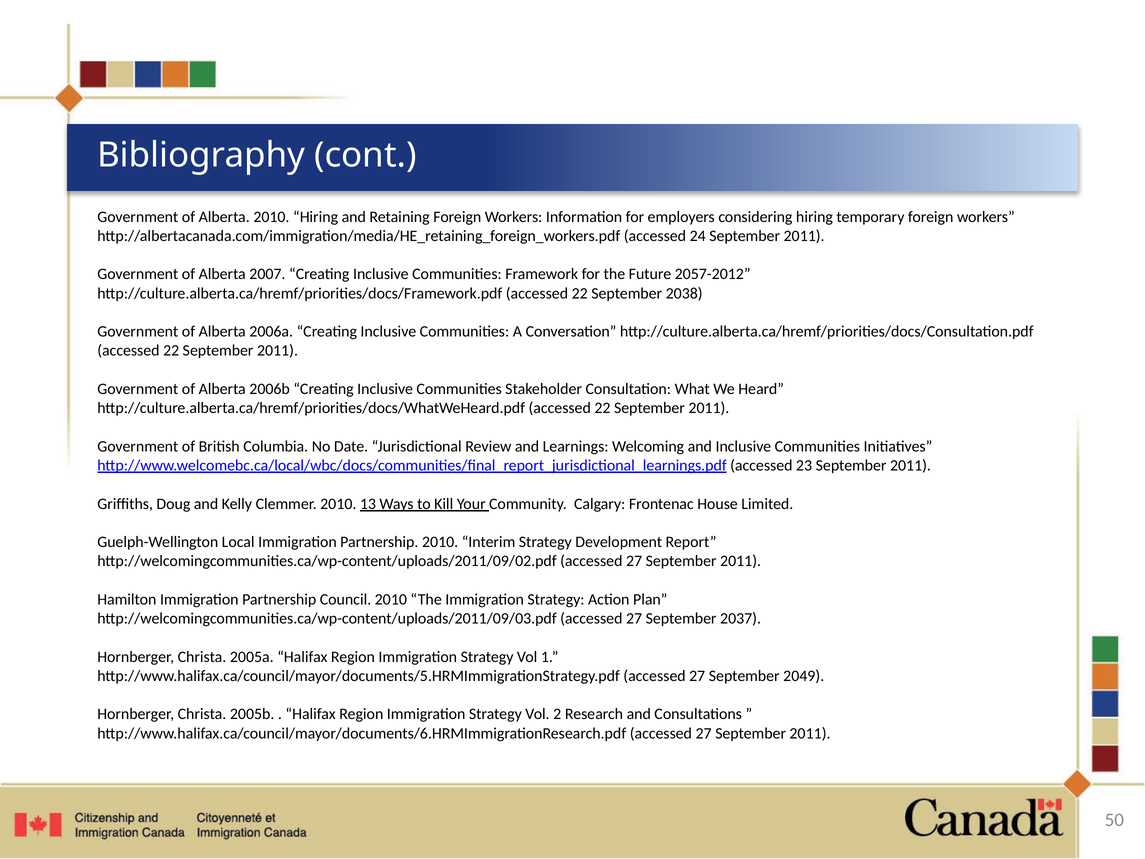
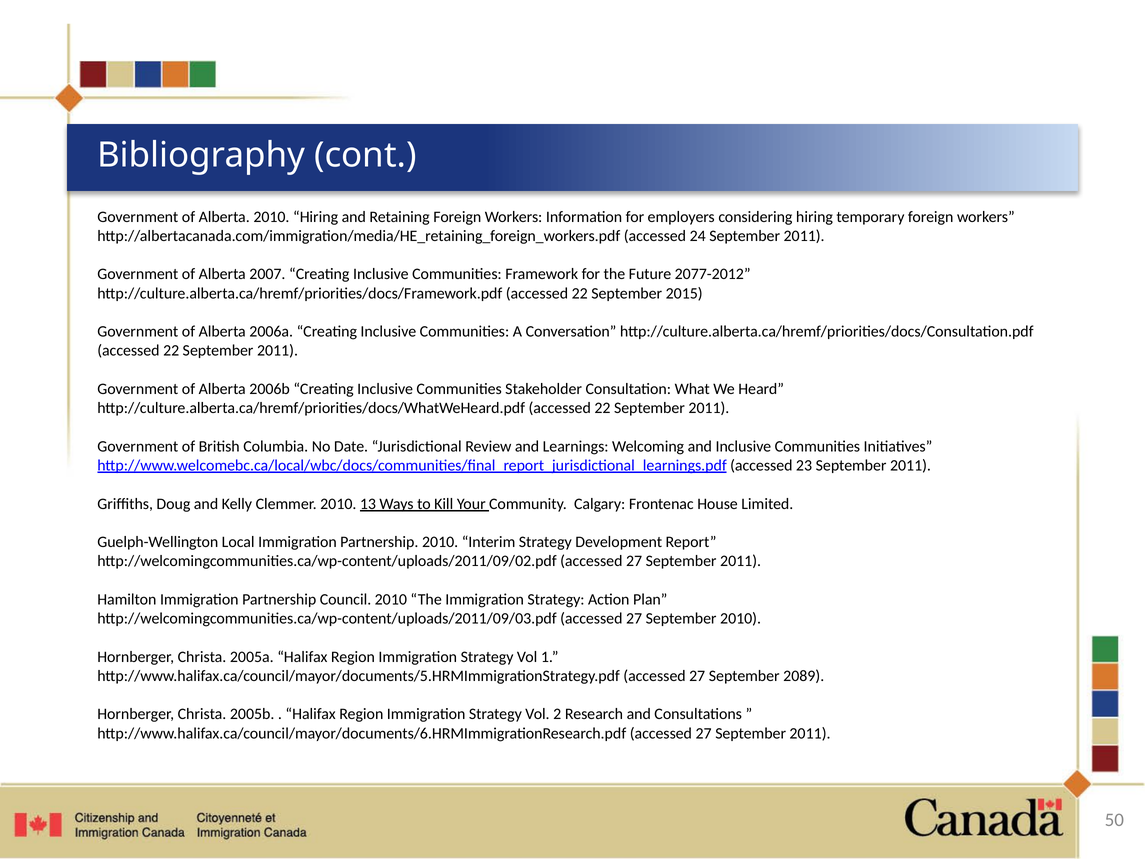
2057-2012: 2057-2012 -> 2077-2012
2038: 2038 -> 2015
September 2037: 2037 -> 2010
2049: 2049 -> 2089
